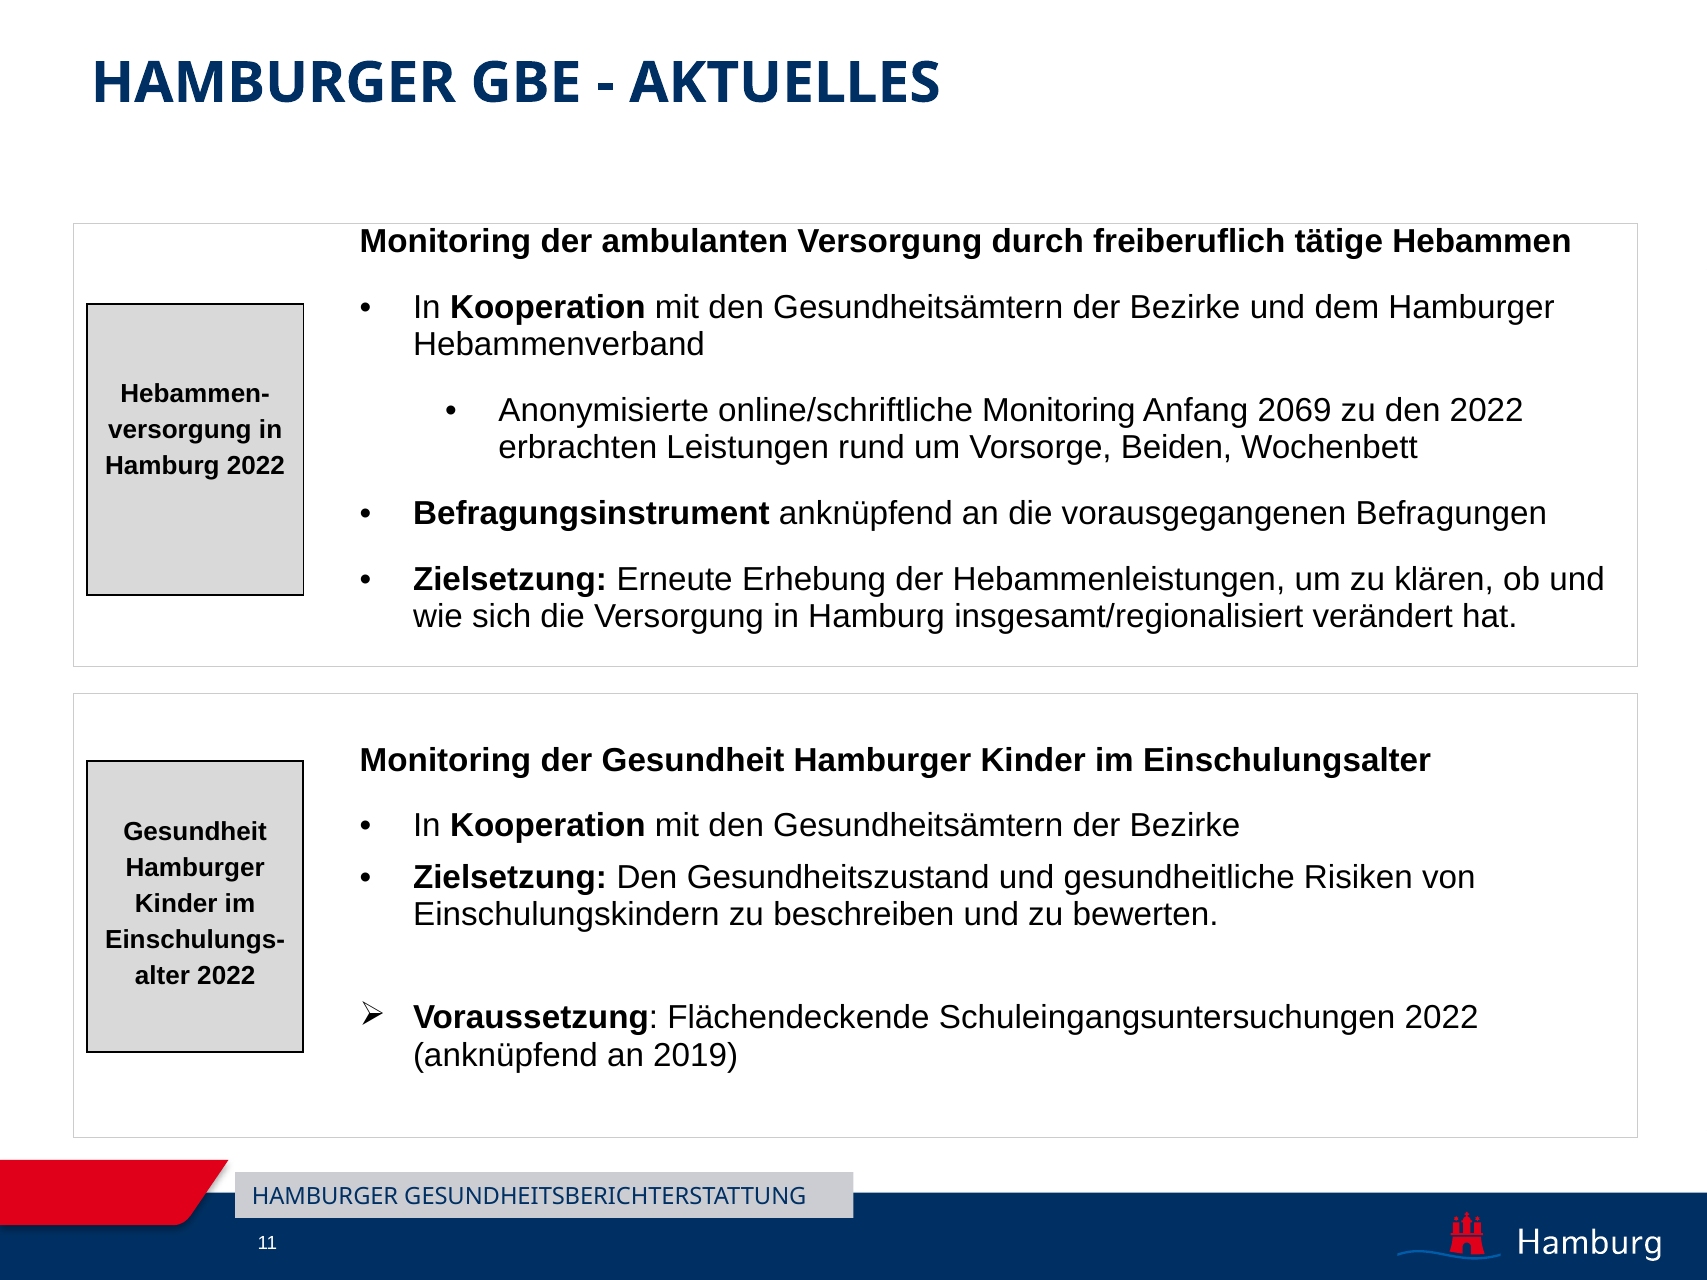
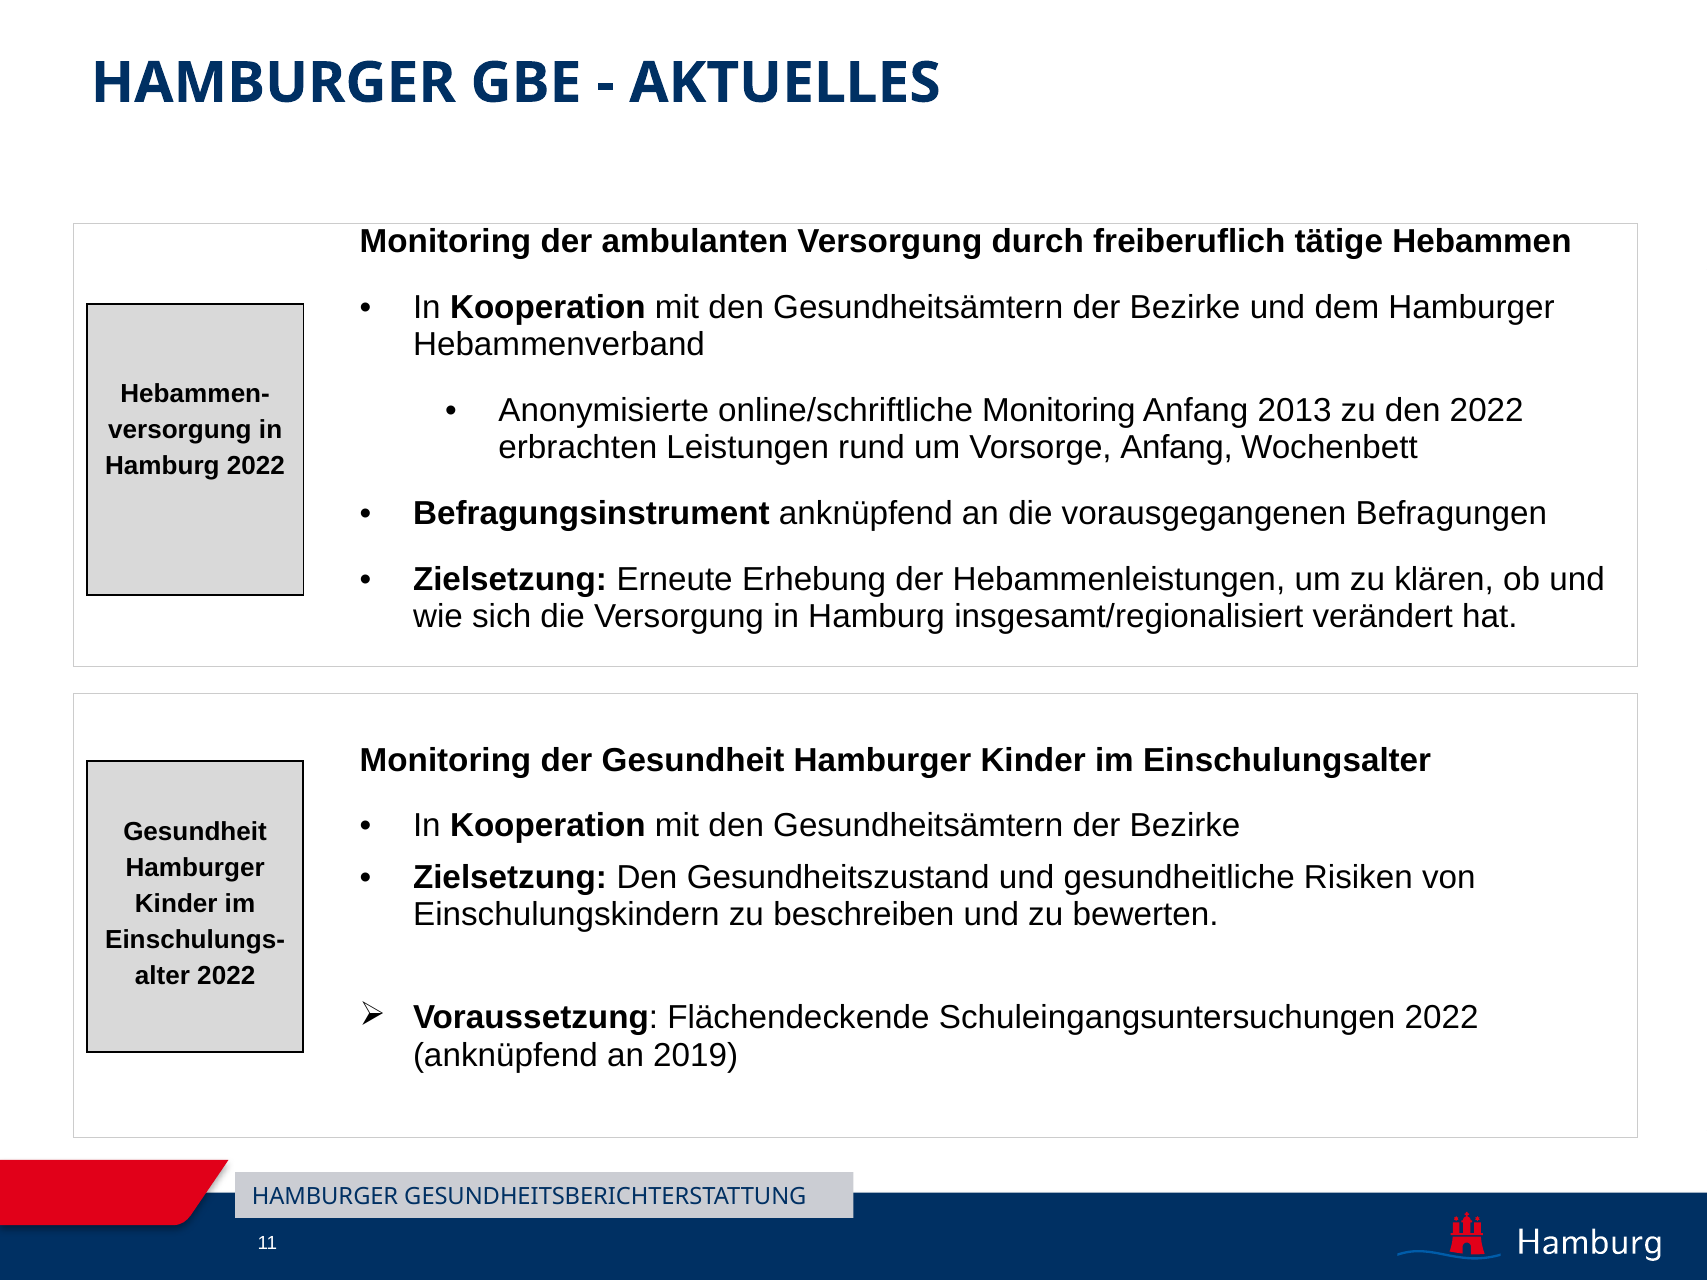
2069: 2069 -> 2013
Vorsorge Beiden: Beiden -> Anfang
